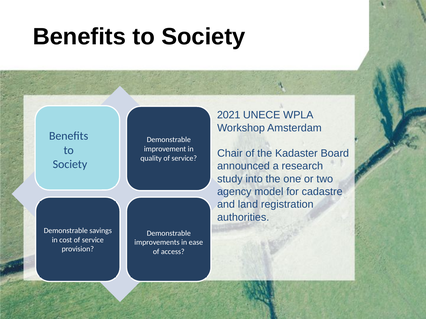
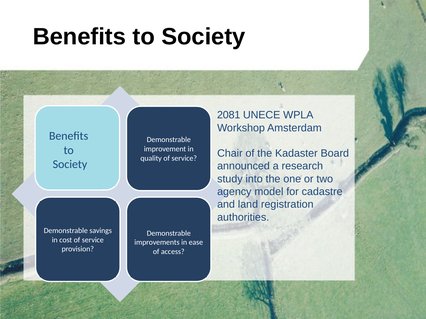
2021: 2021 -> 2081
